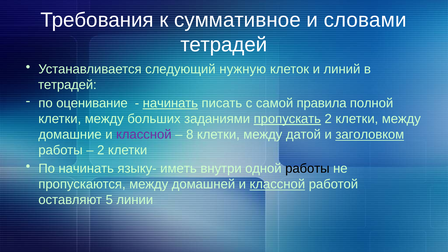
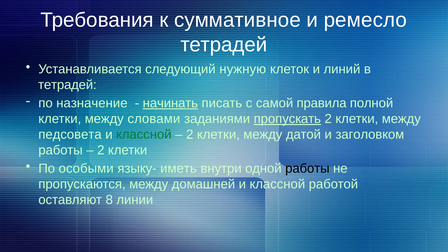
словами: словами -> ремесло
оценивание: оценивание -> назначение
больших: больших -> словами
домашние: домашние -> педсовета
классной at (144, 135) colour: purple -> green
8 at (190, 135): 8 -> 2
заголовком underline: present -> none
По начинать: начинать -> особыми
классной at (277, 184) underline: present -> none
5: 5 -> 8
